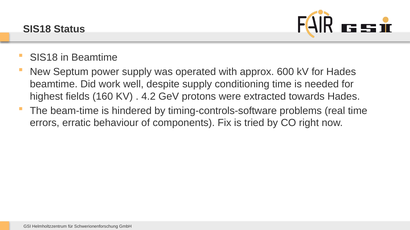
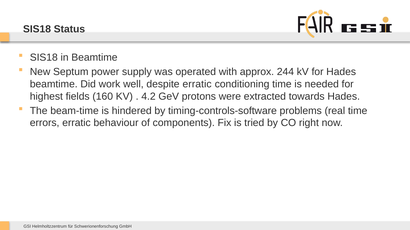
600: 600 -> 244
despite supply: supply -> erratic
